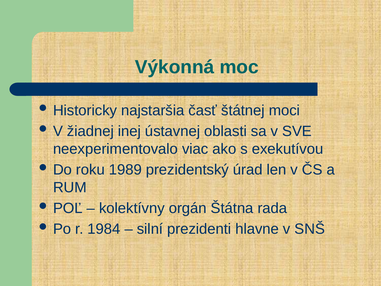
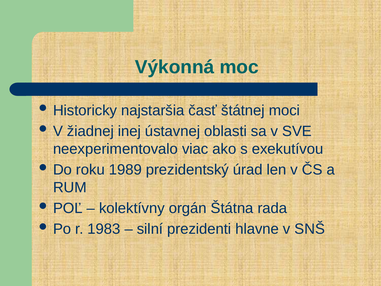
1984: 1984 -> 1983
